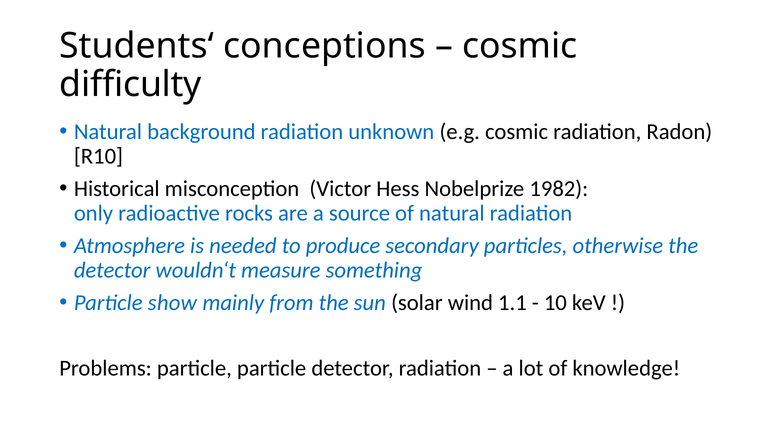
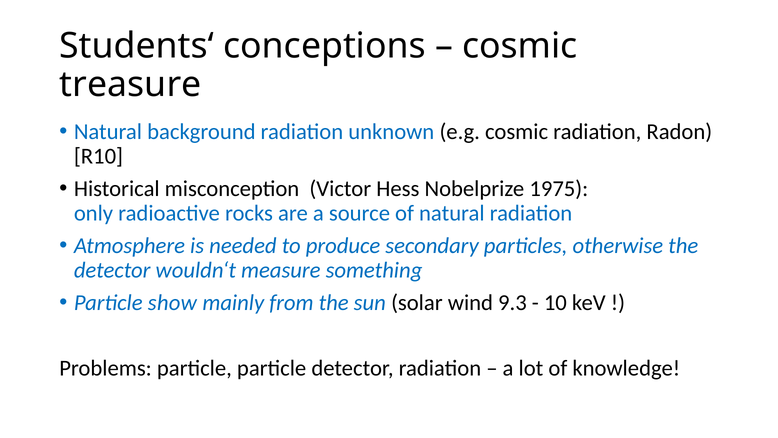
difficulty: difficulty -> treasure
1982: 1982 -> 1975
1.1: 1.1 -> 9.3
